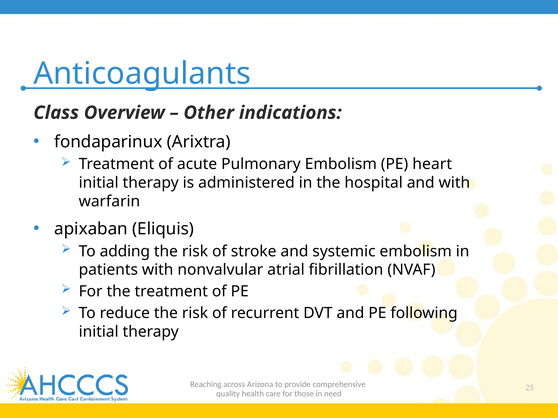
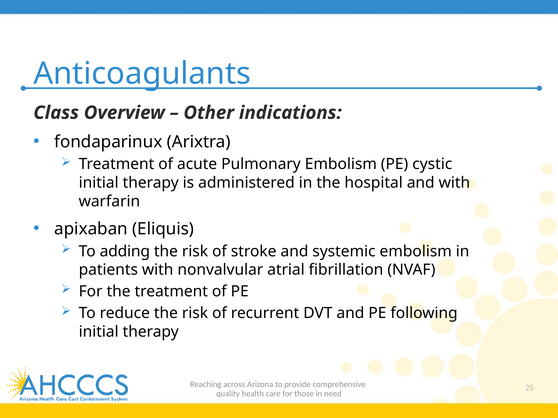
heart: heart -> cystic
